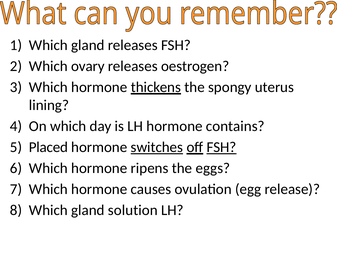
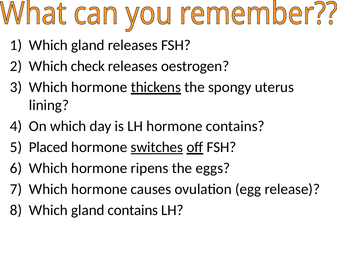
ovary: ovary -> check
FSH at (221, 147) underline: present -> none
gland solution: solution -> contains
